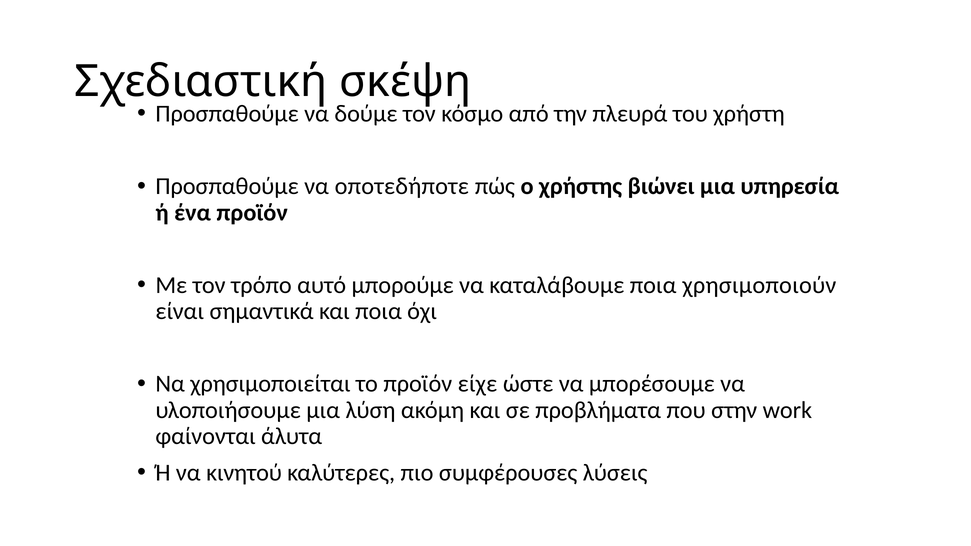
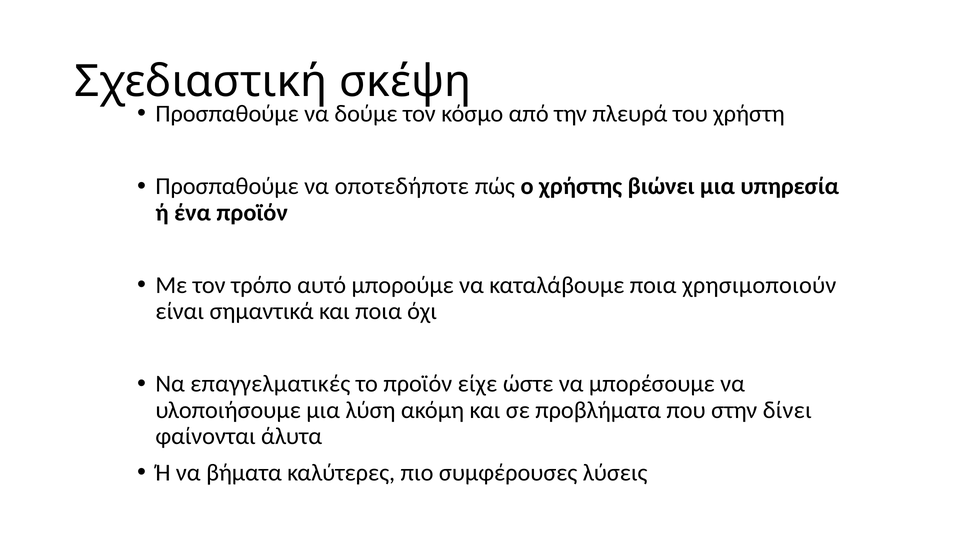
χρησιμοποιείται: χρησιμοποιείται -> επαγγελματικές
work: work -> δίνει
κινητού: κινητού -> βήματα
